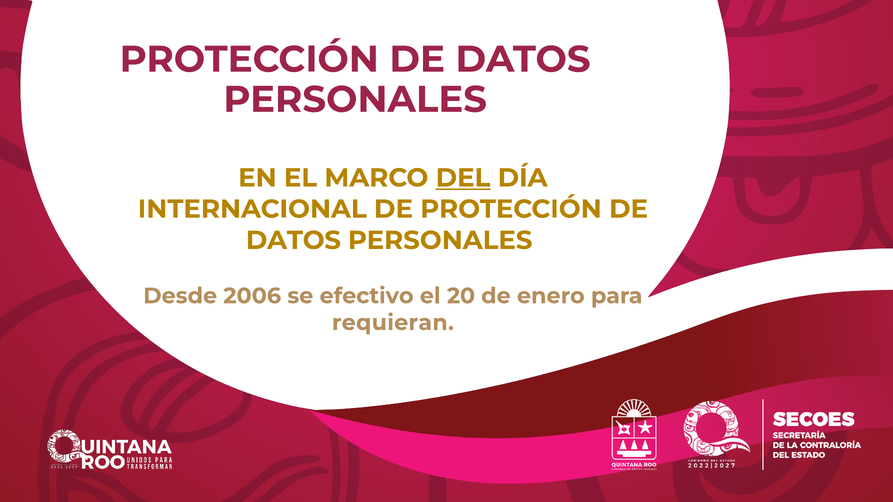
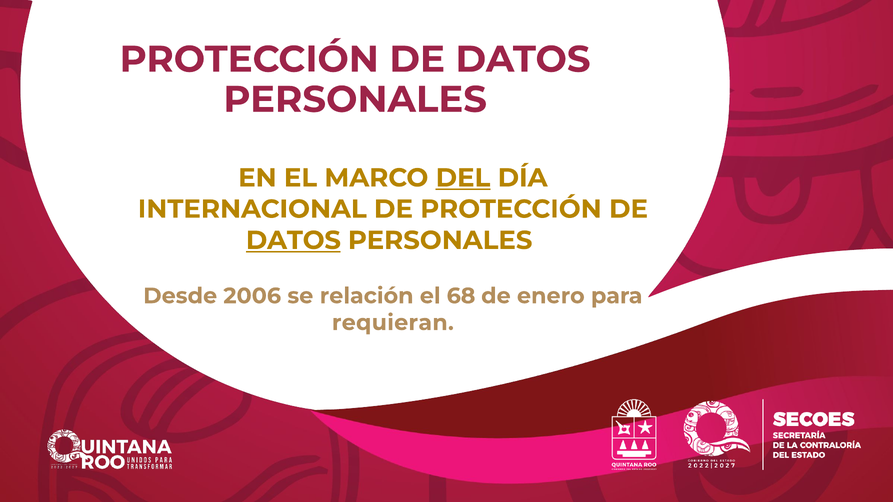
DATOS at (293, 241) underline: none -> present
efectivo: efectivo -> relación
20: 20 -> 68
